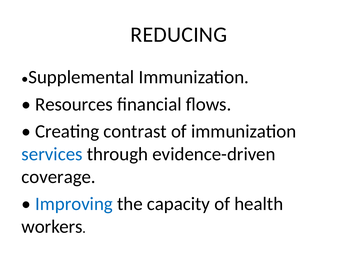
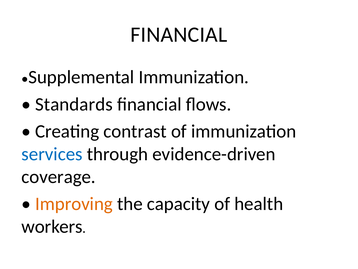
REDUCING at (179, 35): REDUCING -> FINANCIAL
Resources: Resources -> Standards
Improving colour: blue -> orange
